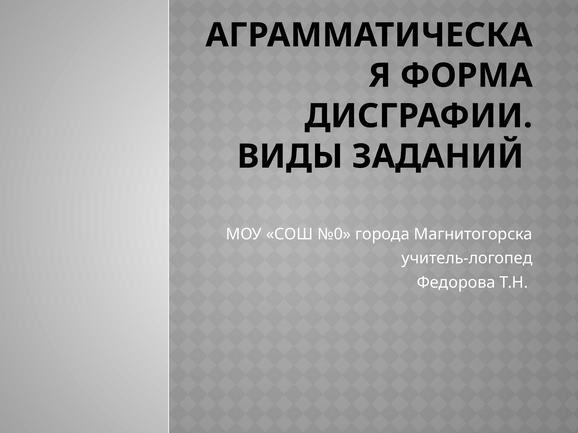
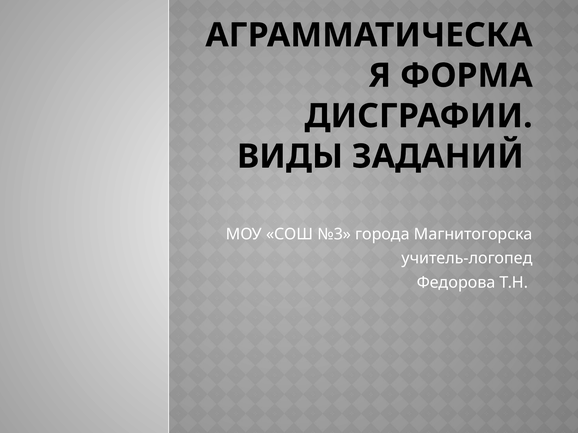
№0: №0 -> №3
